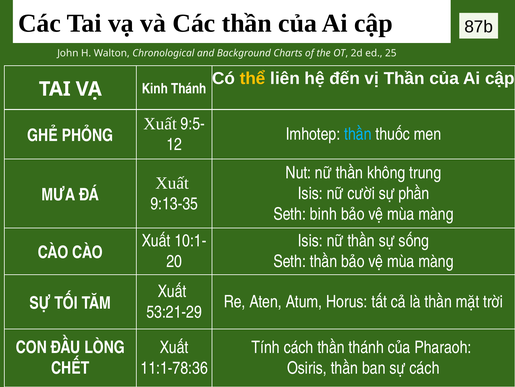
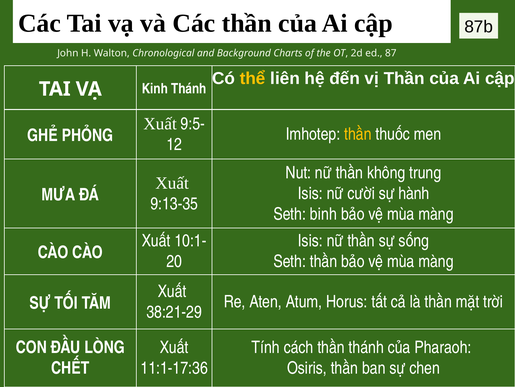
25: 25 -> 87
thần at (358, 134) colour: light blue -> yellow
phần: phần -> hành
53:21-29: 53:21-29 -> 38:21-29
11:1-78:36: 11:1-78:36 -> 11:1-17:36
sự cách: cách -> chen
